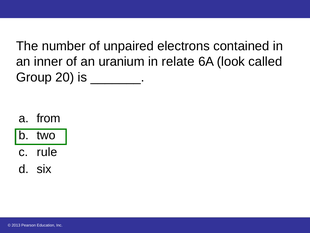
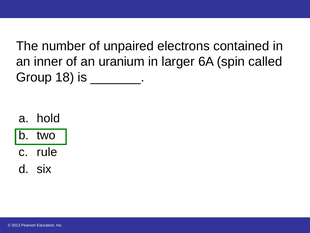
relate: relate -> larger
look: look -> spin
20: 20 -> 18
from: from -> hold
